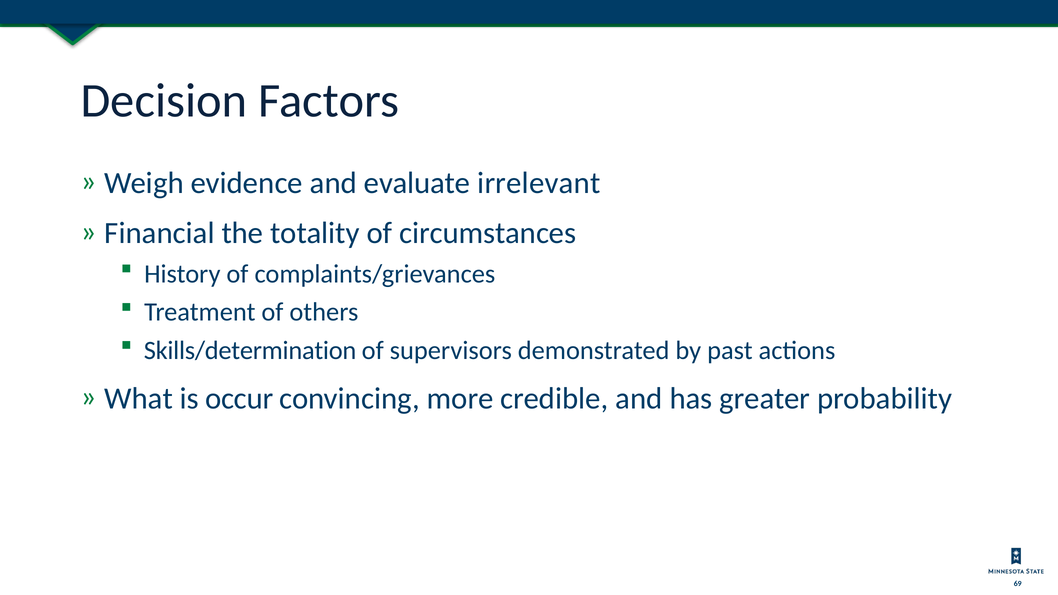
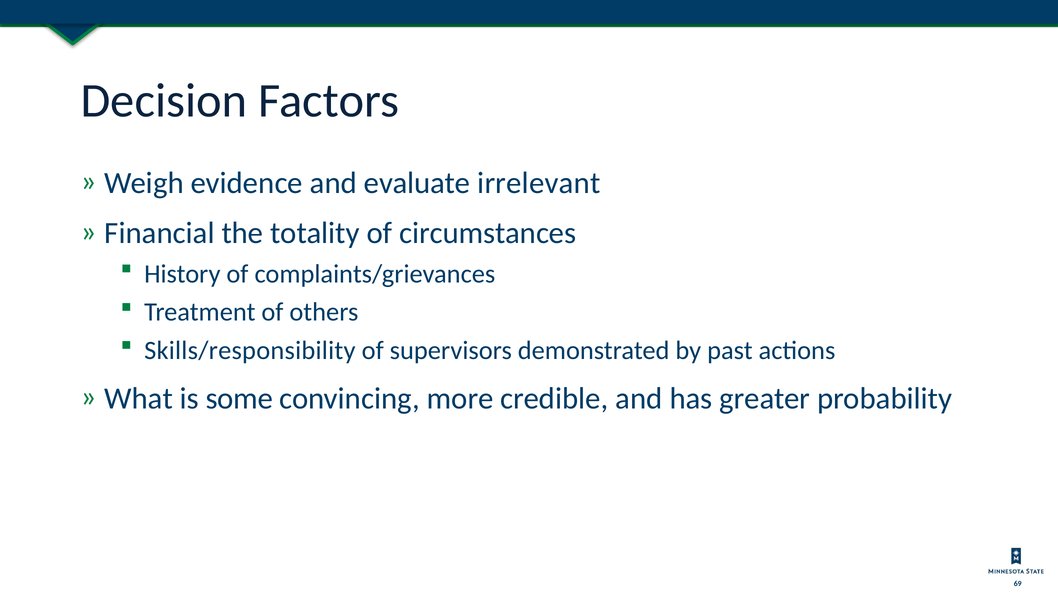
Skills/determination: Skills/determination -> Skills/responsibility
occur: occur -> some
